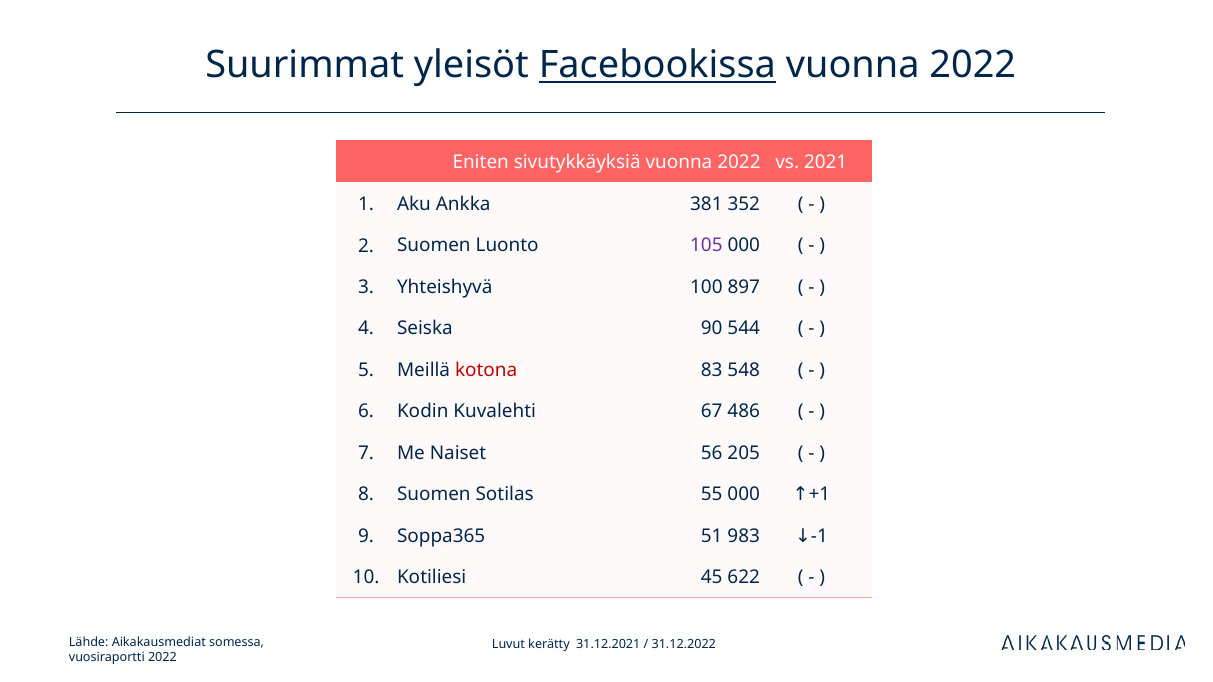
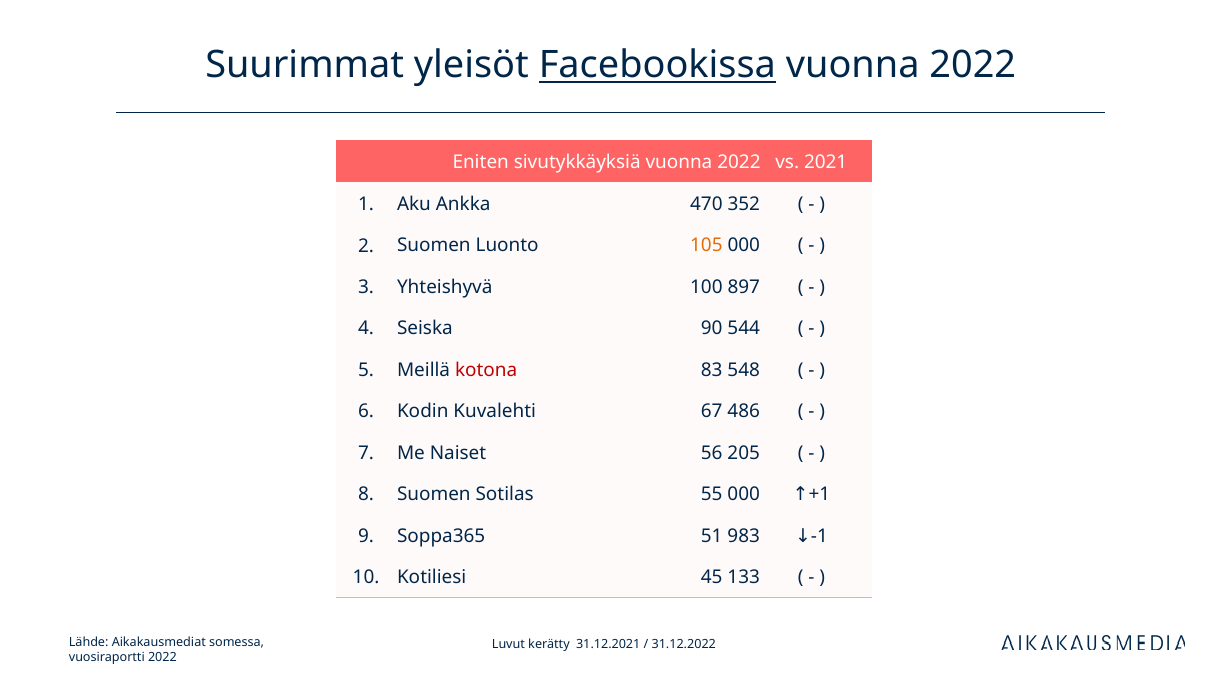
381: 381 -> 470
105 colour: purple -> orange
622: 622 -> 133
